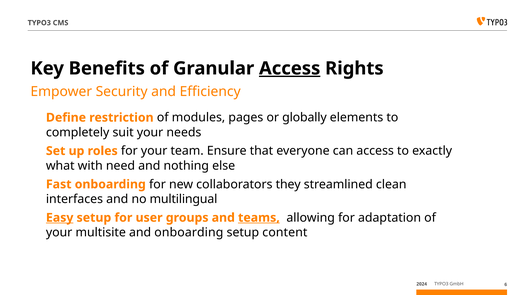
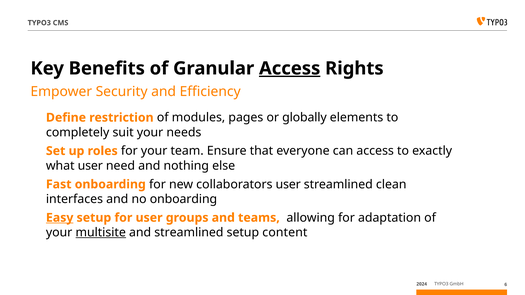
what with: with -> user
collaborators they: they -> user
no multilingual: multilingual -> onboarding
teams underline: present -> none
multisite underline: none -> present
and onboarding: onboarding -> streamlined
